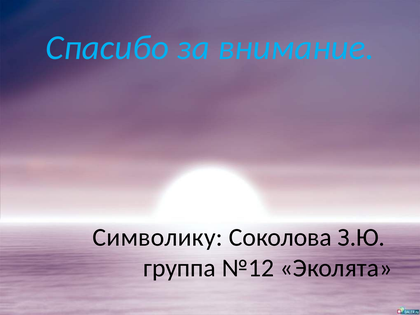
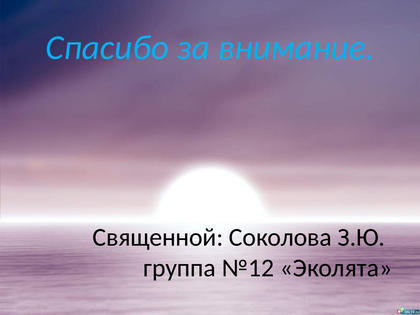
Символику: Символику -> Священной
